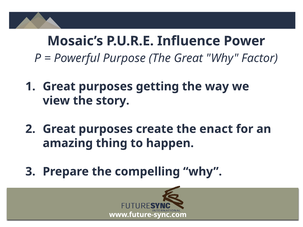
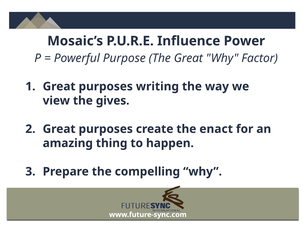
getting: getting -> writing
story: story -> gives
